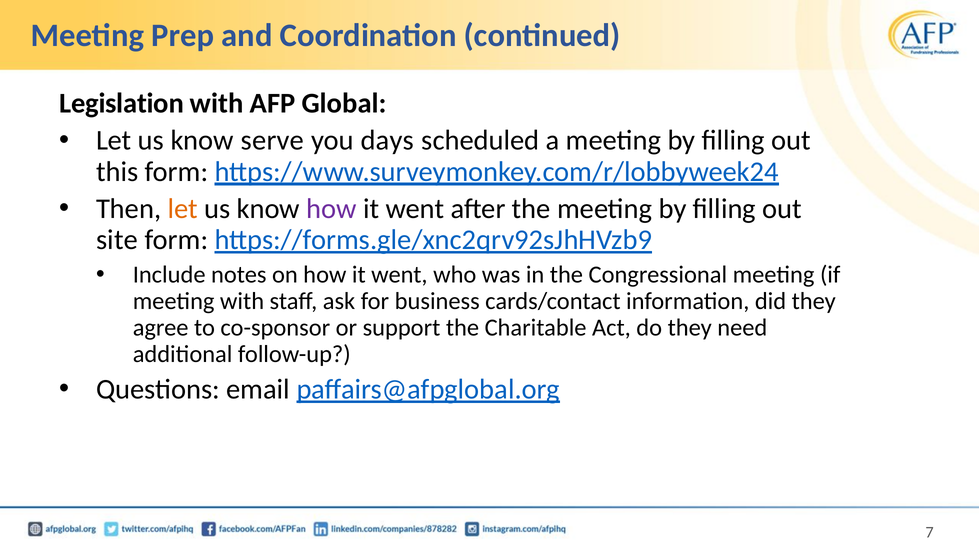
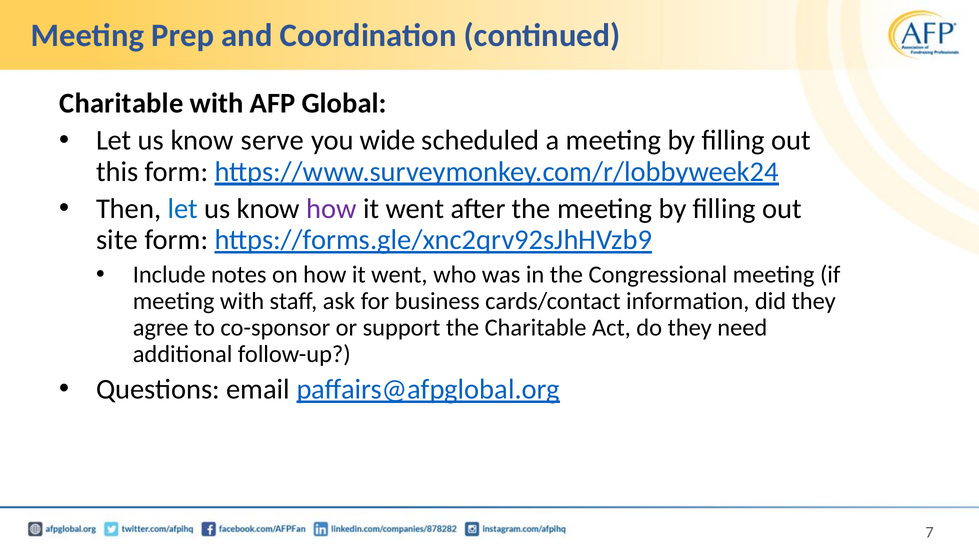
Legislation at (122, 103): Legislation -> Charitable
days: days -> wide
let at (183, 209) colour: orange -> blue
